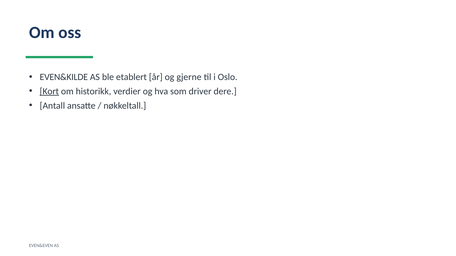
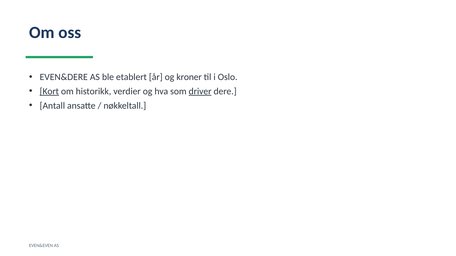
EVEN&KILDE: EVEN&KILDE -> EVEN&DERE
gjerne: gjerne -> kroner
driver underline: none -> present
